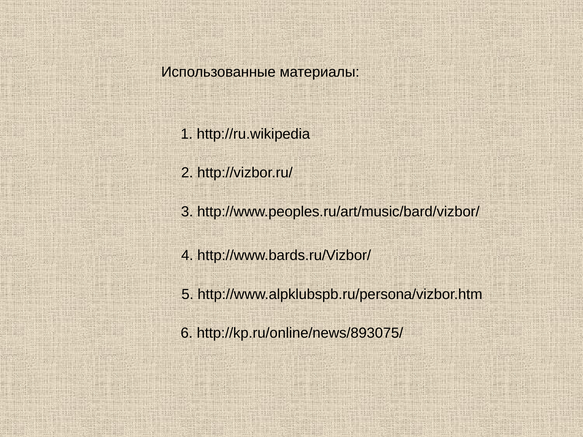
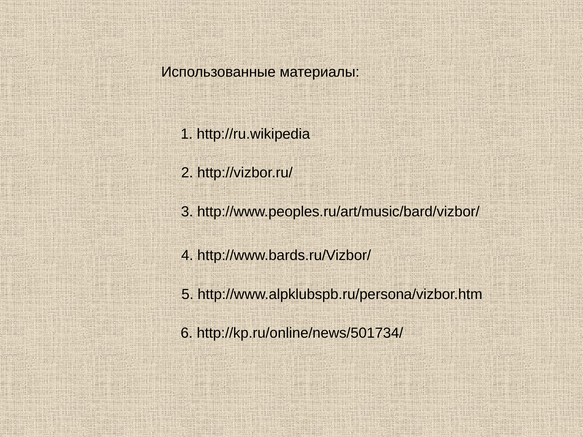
http://kp.ru/online/news/893075/: http://kp.ru/online/news/893075/ -> http://kp.ru/online/news/501734/
